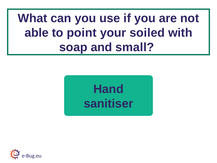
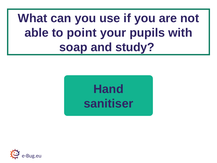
soiled: soiled -> pupils
small: small -> study
